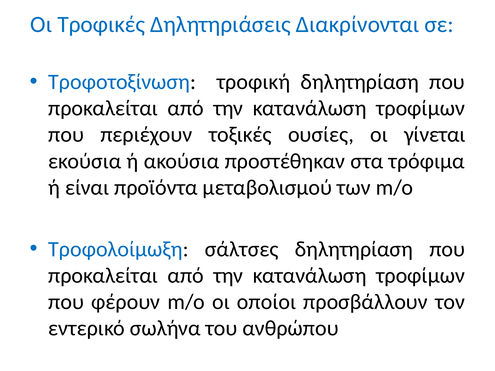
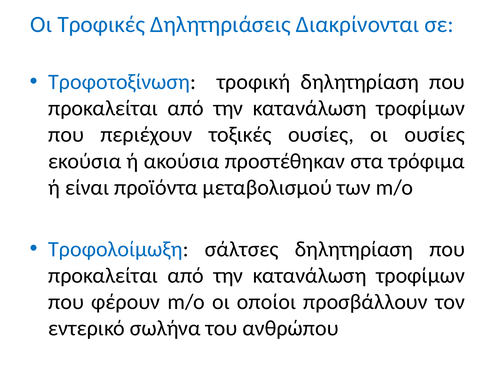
οι γίνεται: γίνεται -> ουσίες
